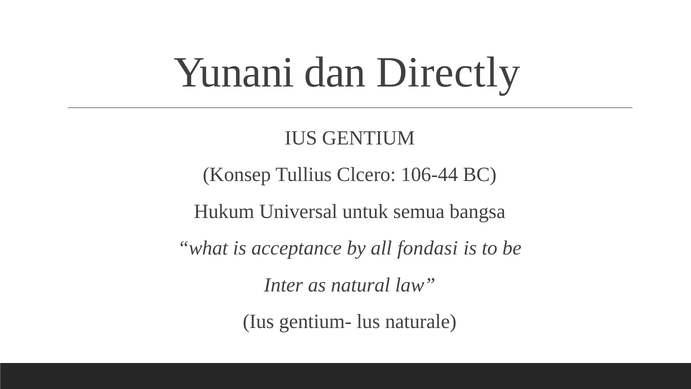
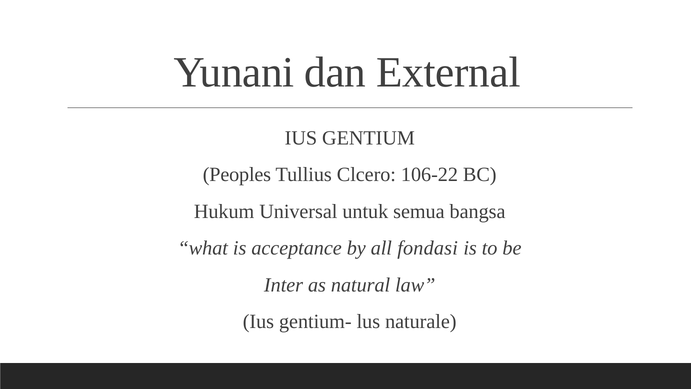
Directly: Directly -> External
Konsep: Konsep -> Peoples
106-44: 106-44 -> 106-22
